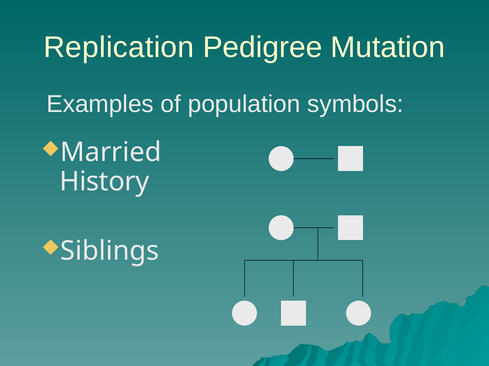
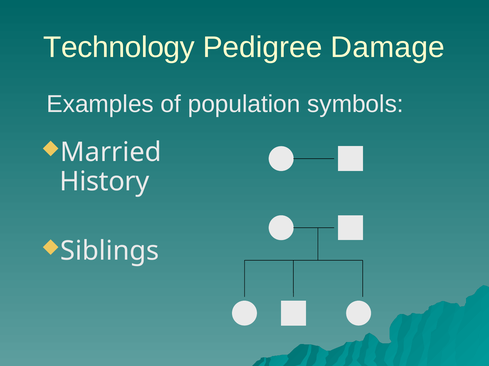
Replication: Replication -> Technology
Mutation: Mutation -> Damage
